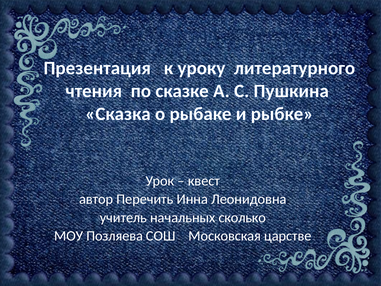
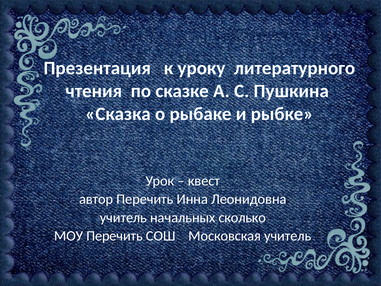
МОУ Позляева: Позляева -> Перечить
Московская царстве: царстве -> учитель
